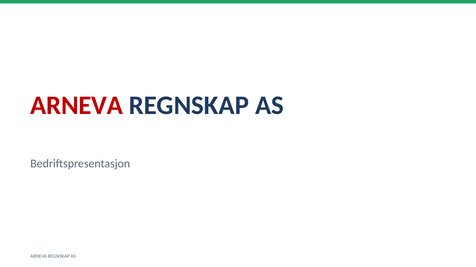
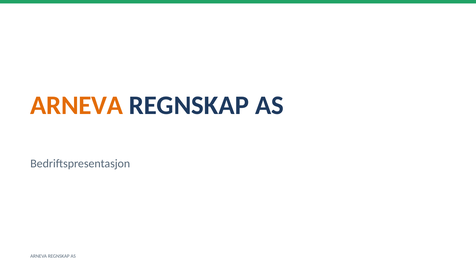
ARNEVA at (77, 106) colour: red -> orange
